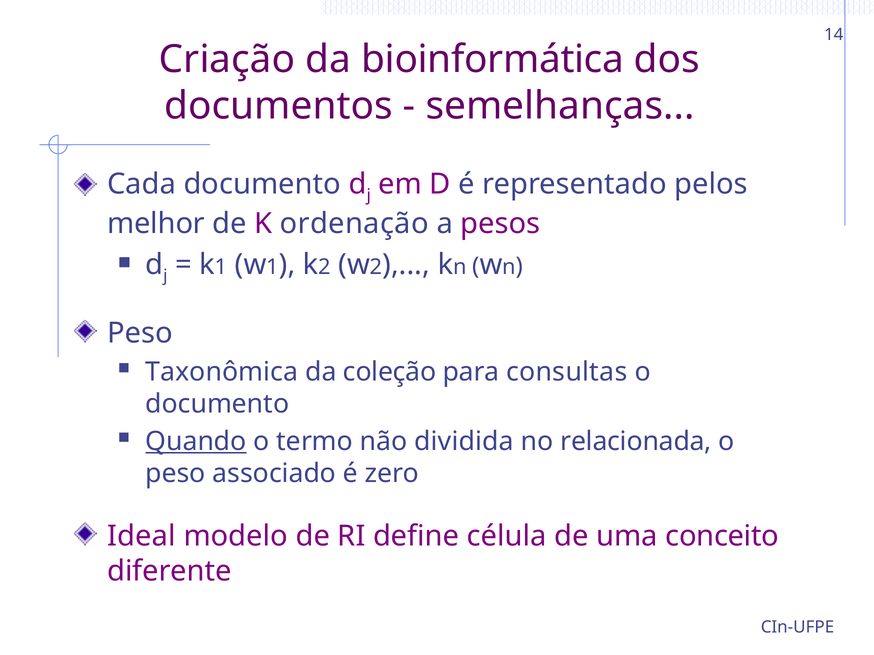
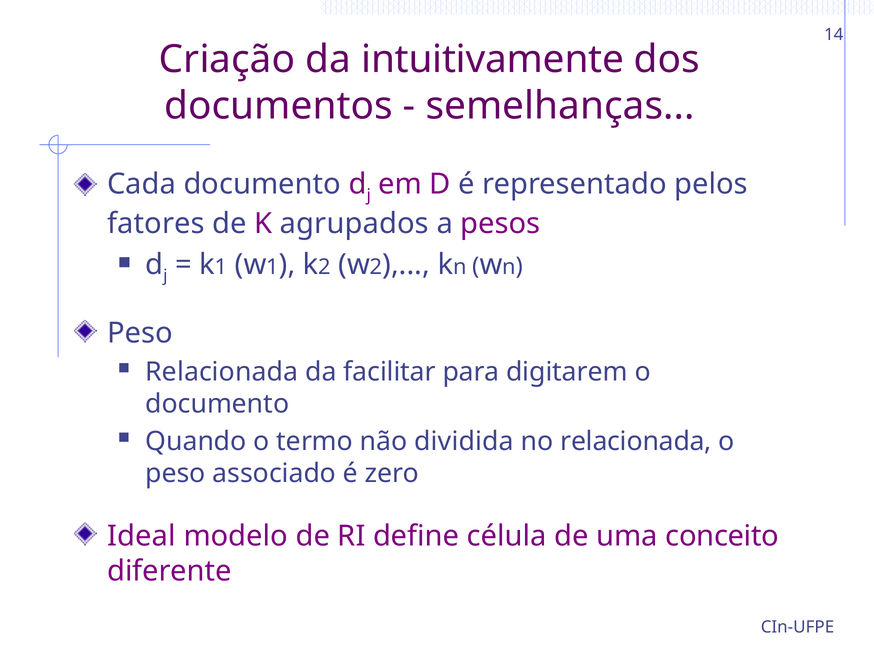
bioinformática: bioinformática -> intuitivamente
melhor: melhor -> fatores
ordenação: ordenação -> agrupados
Taxonômica at (222, 372): Taxonômica -> Relacionada
coleção: coleção -> facilitar
consultas: consultas -> digitarem
Quando underline: present -> none
